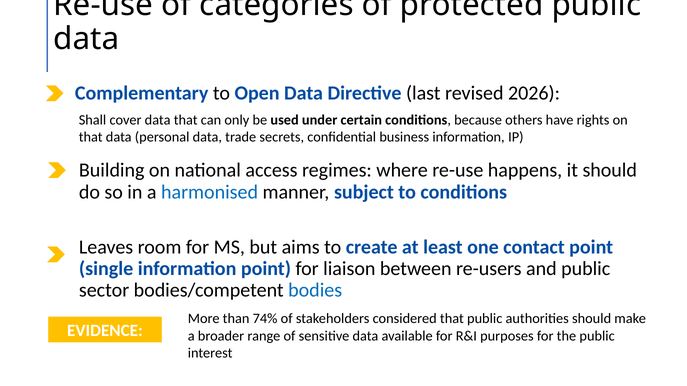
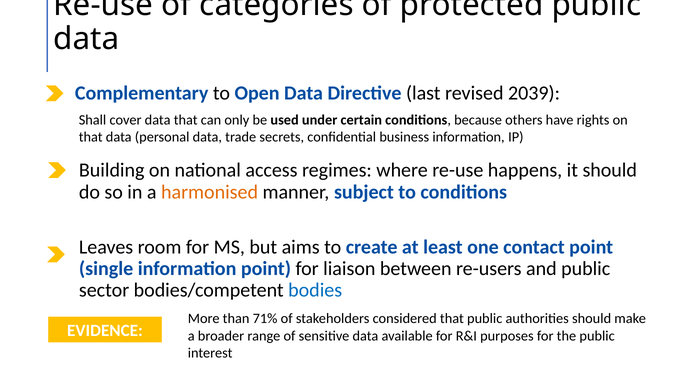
2026: 2026 -> 2039
harmonised colour: blue -> orange
74%: 74% -> 71%
